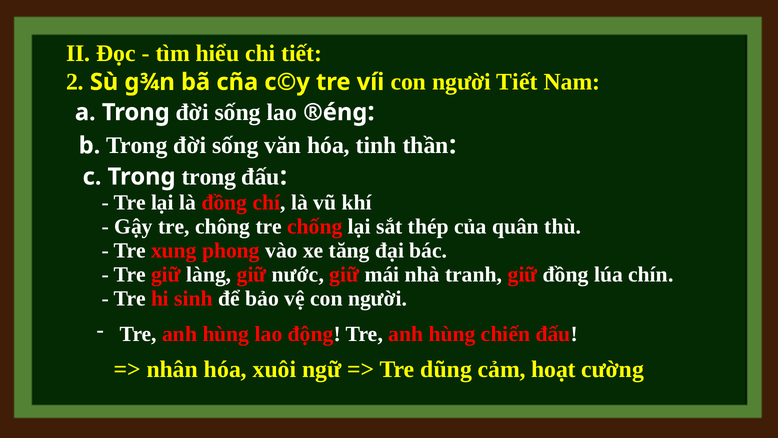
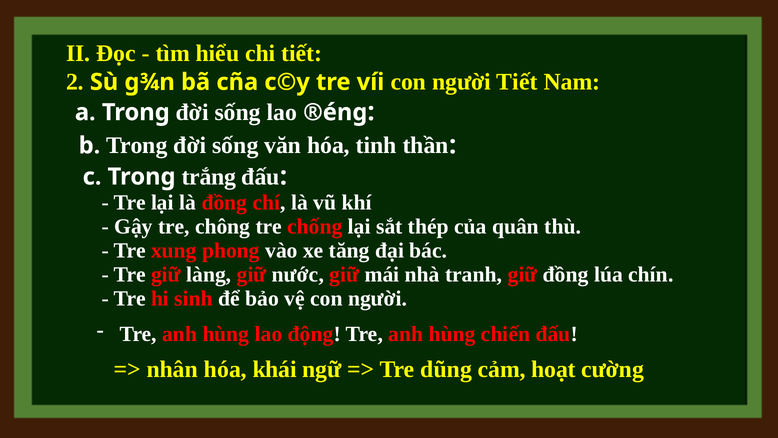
Trong trong: trong -> trắng
xuôi: xuôi -> khái
